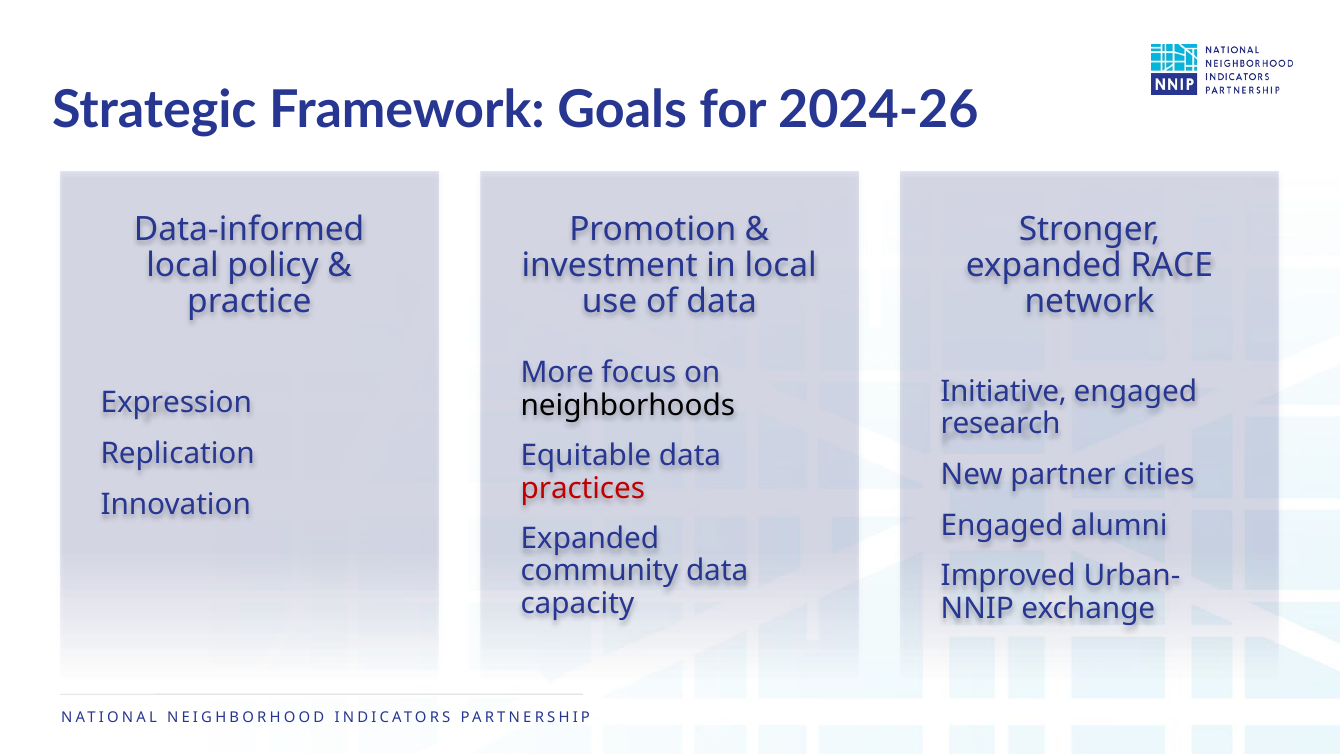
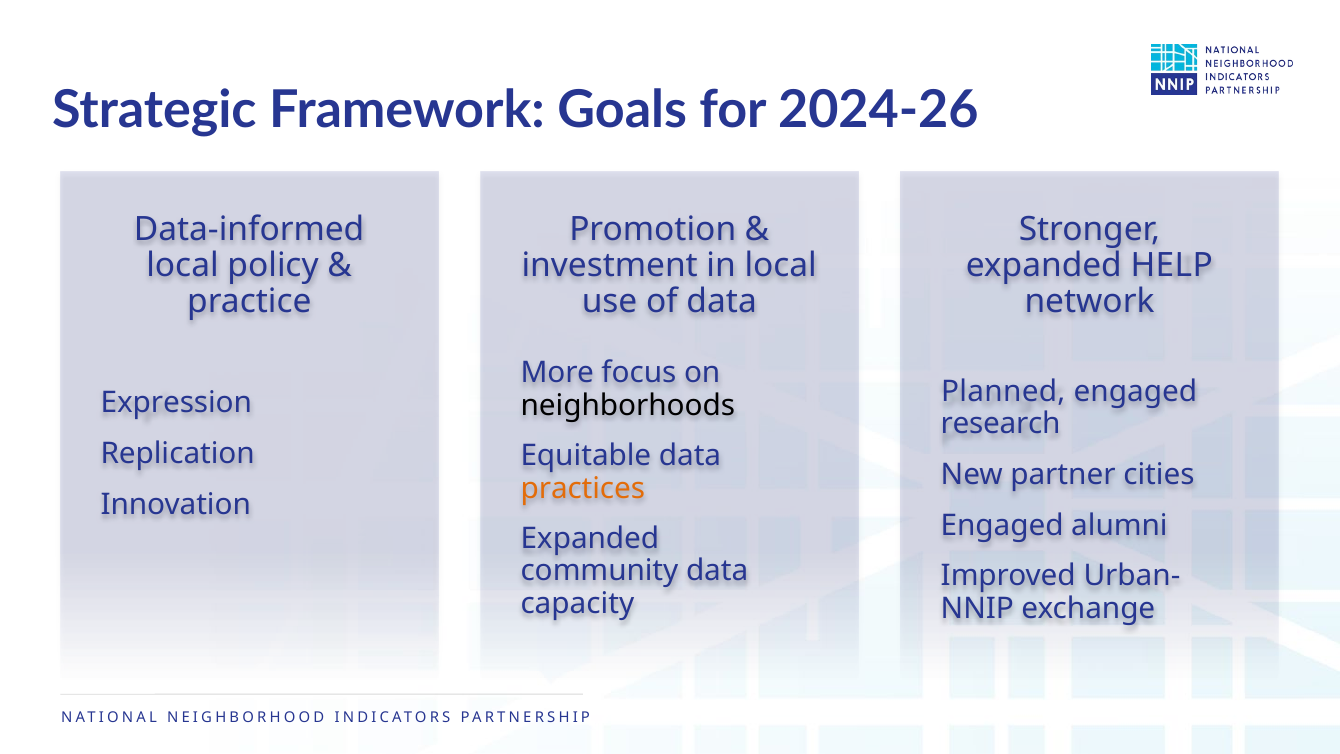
RACE: RACE -> HELP
Initiative: Initiative -> Planned
practices colour: red -> orange
